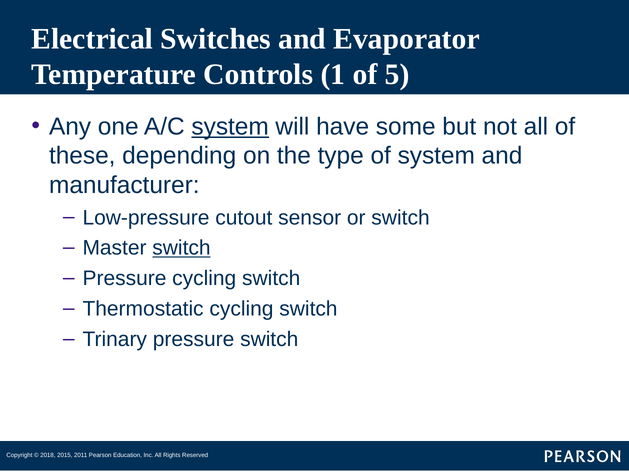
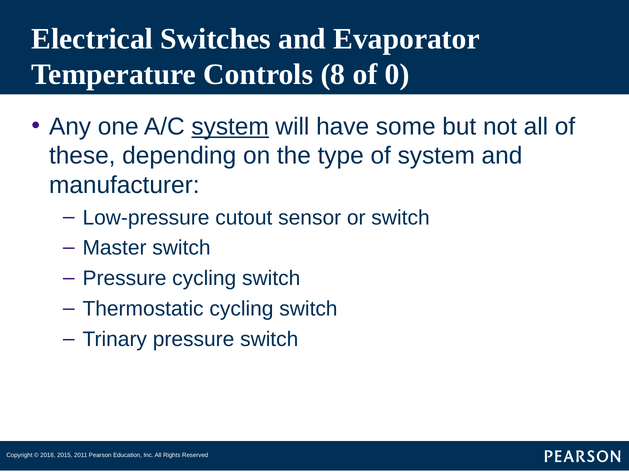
1: 1 -> 8
5: 5 -> 0
switch at (181, 248) underline: present -> none
